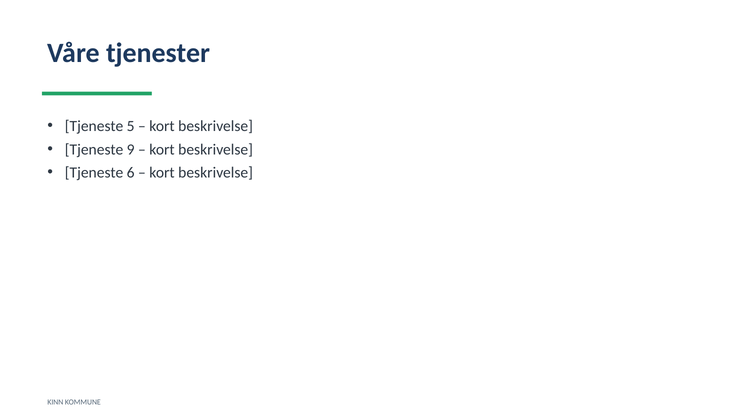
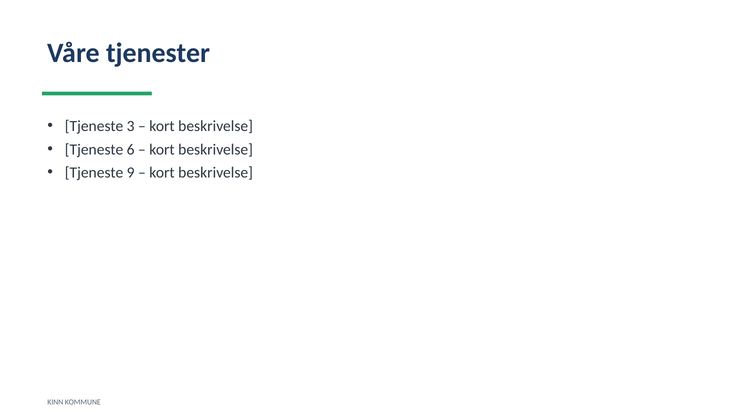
5: 5 -> 3
9: 9 -> 6
6: 6 -> 9
